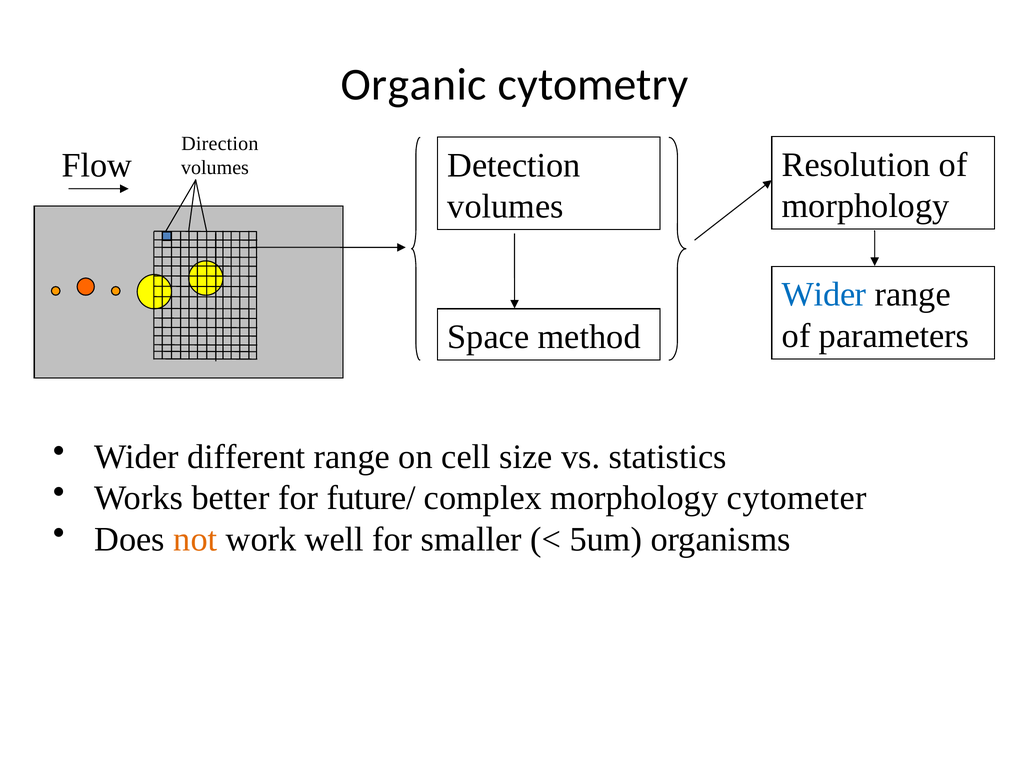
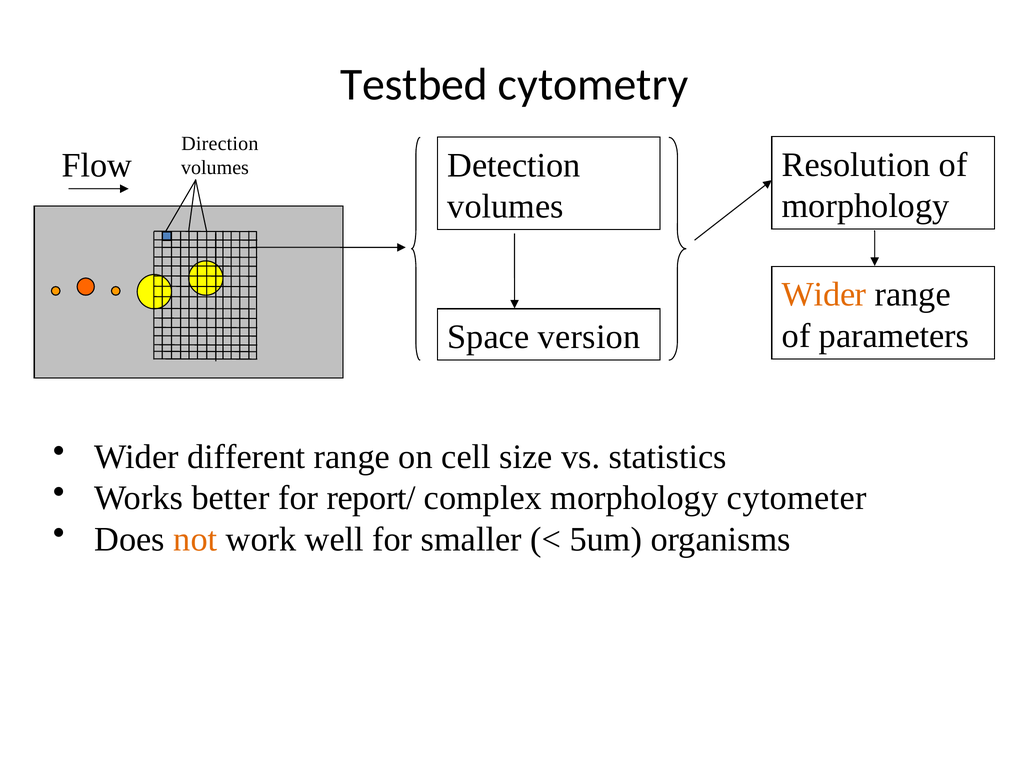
Organic: Organic -> Testbed
Wider at (824, 295) colour: blue -> orange
method: method -> version
future/: future/ -> report/
